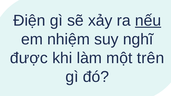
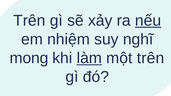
Điện at (29, 21): Điện -> Trên
được: được -> mong
làm underline: none -> present
